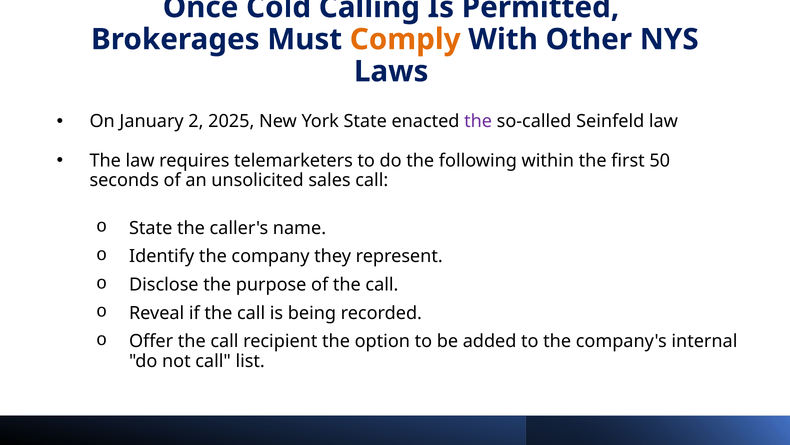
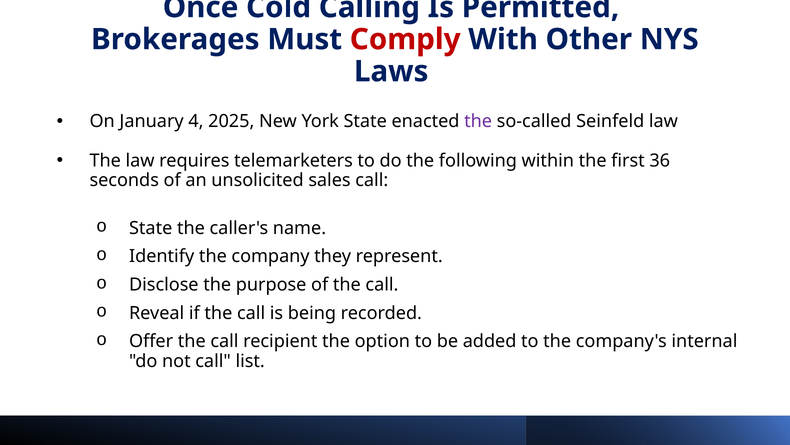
Comply colour: orange -> red
2: 2 -> 4
50: 50 -> 36
